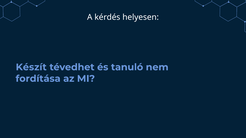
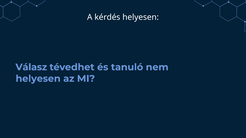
Készít: Készít -> Válasz
fordítása at (38, 79): fordítása -> helyesen
